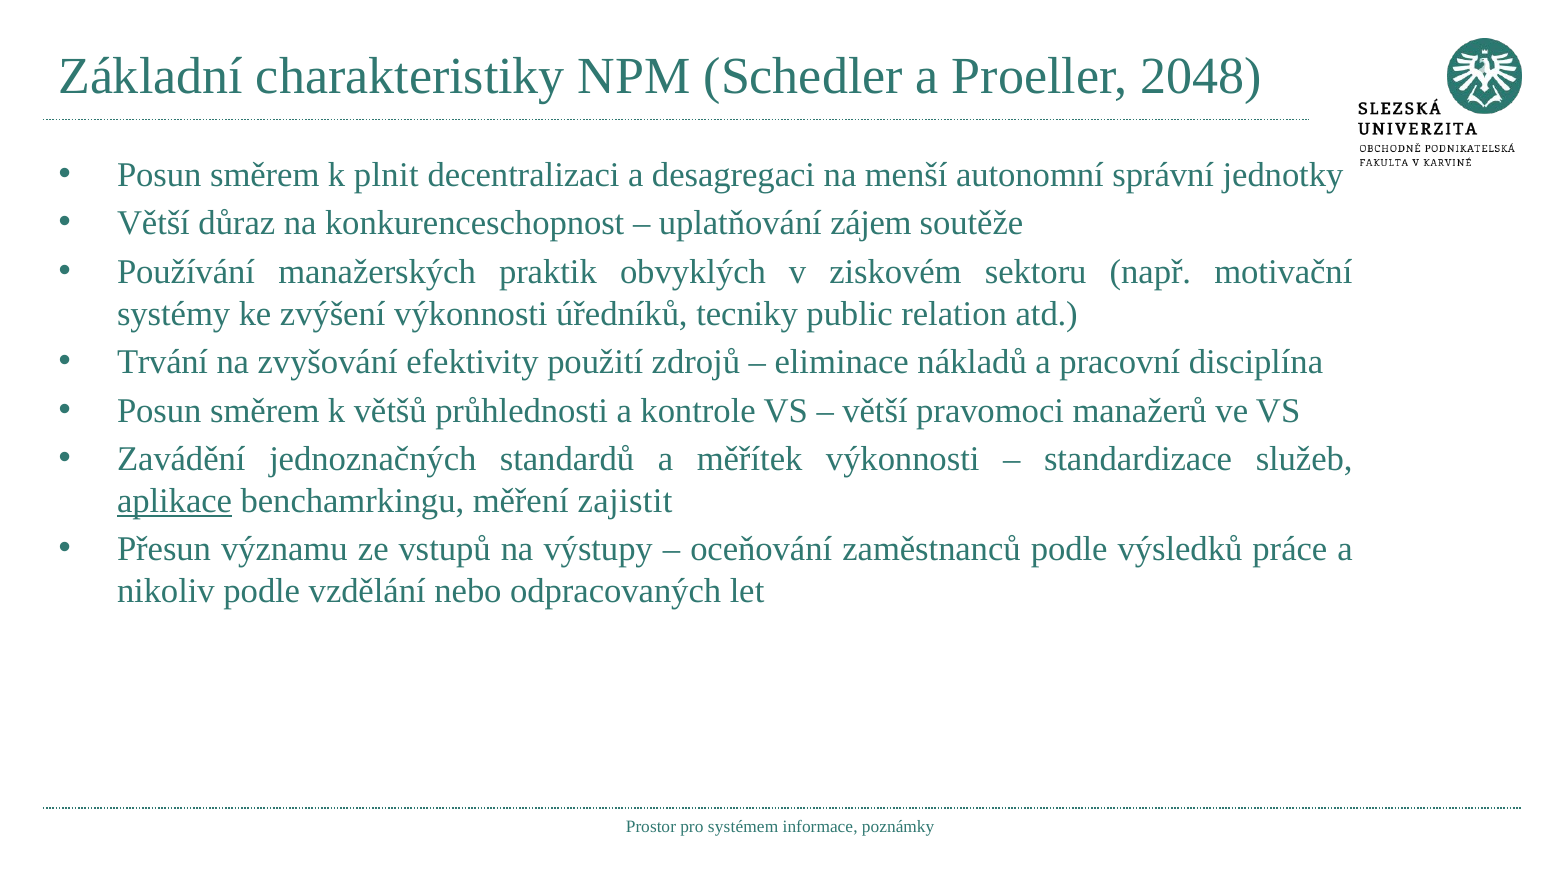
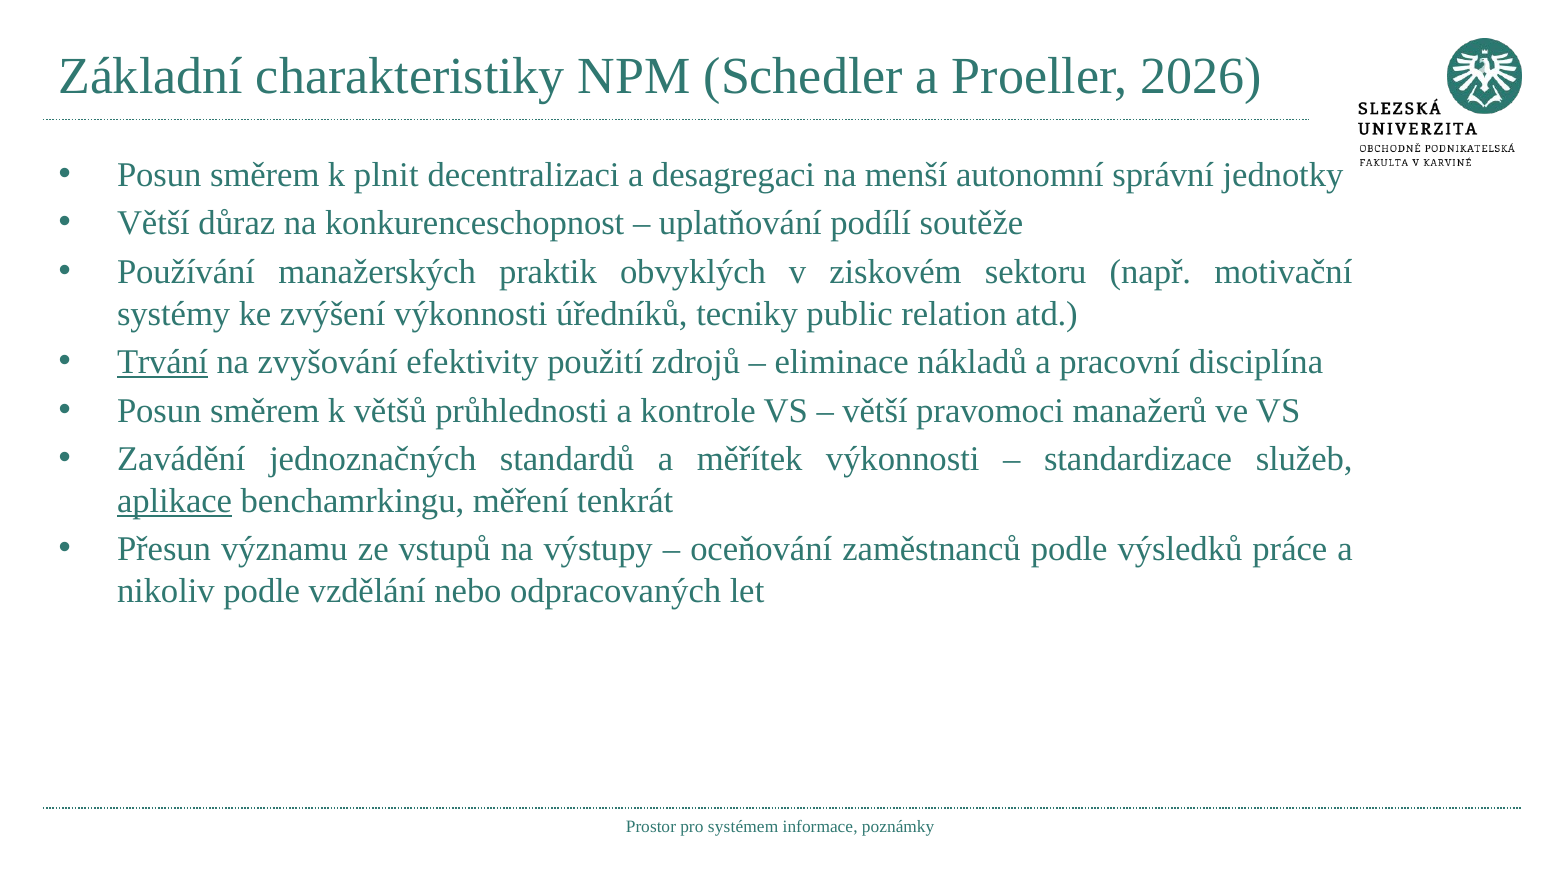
2048: 2048 -> 2026
zájem: zájem -> podílí
Trvání underline: none -> present
zajistit: zajistit -> tenkrát
